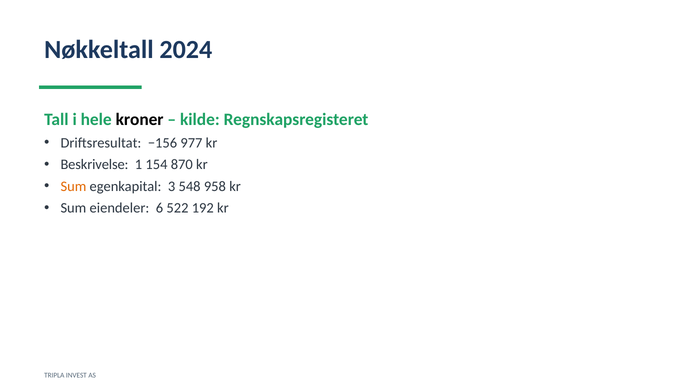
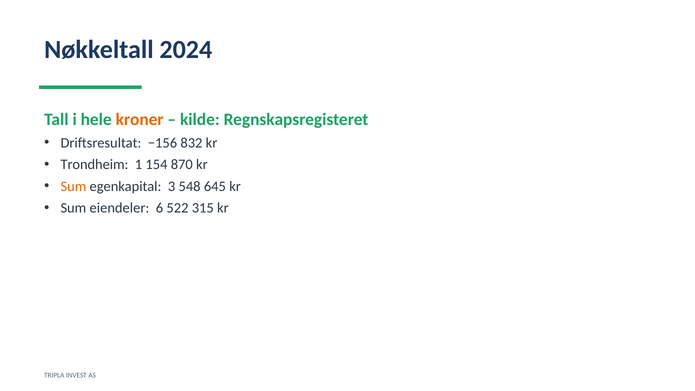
kroner colour: black -> orange
977: 977 -> 832
Beskrivelse: Beskrivelse -> Trondheim
958: 958 -> 645
192: 192 -> 315
